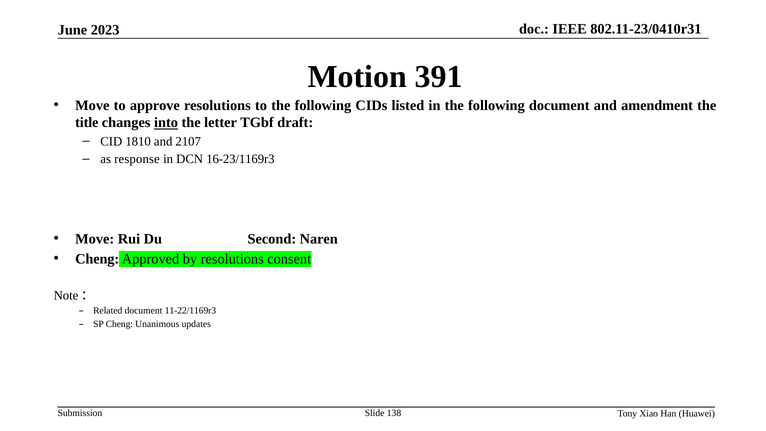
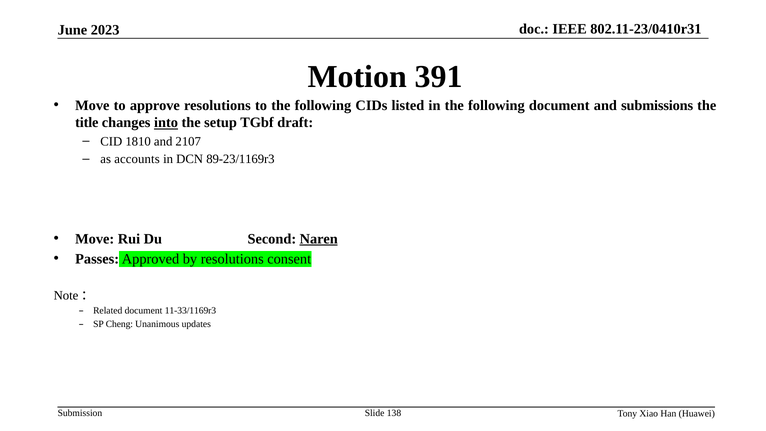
amendment: amendment -> submissions
letter: letter -> setup
response: response -> accounts
16-23/1169r3: 16-23/1169r3 -> 89-23/1169r3
Naren underline: none -> present
Cheng at (97, 259): Cheng -> Passes
11-22/1169r3: 11-22/1169r3 -> 11-33/1169r3
